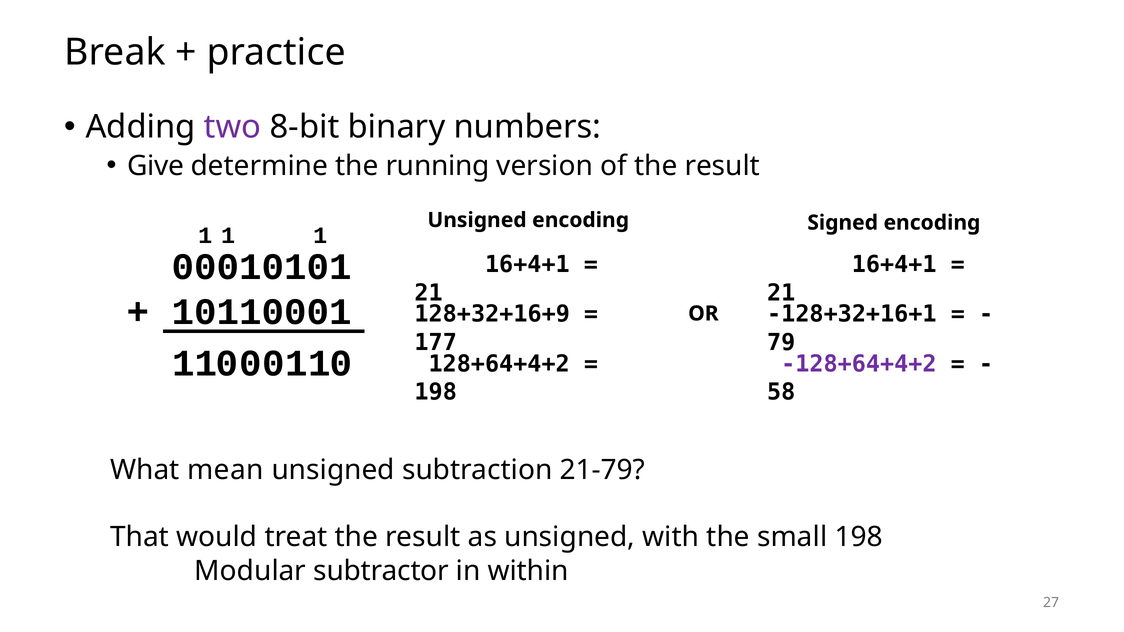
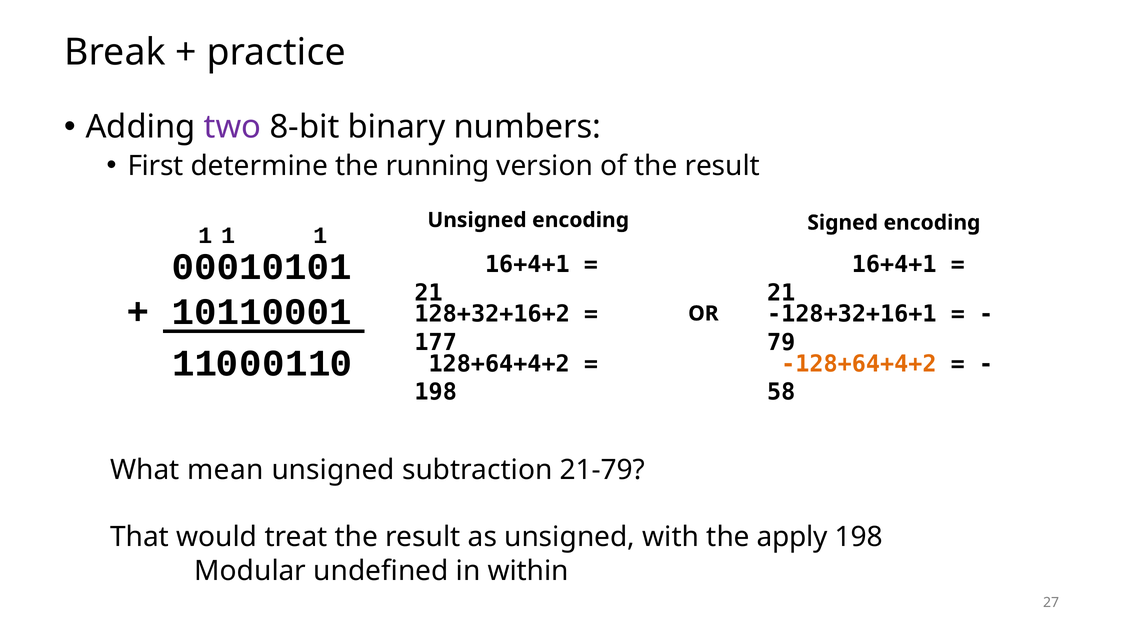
Give: Give -> First
128+32+16+9: 128+32+16+9 -> 128+32+16+2
-128+64+4+2 colour: purple -> orange
small: small -> apply
subtractor: subtractor -> undefined
